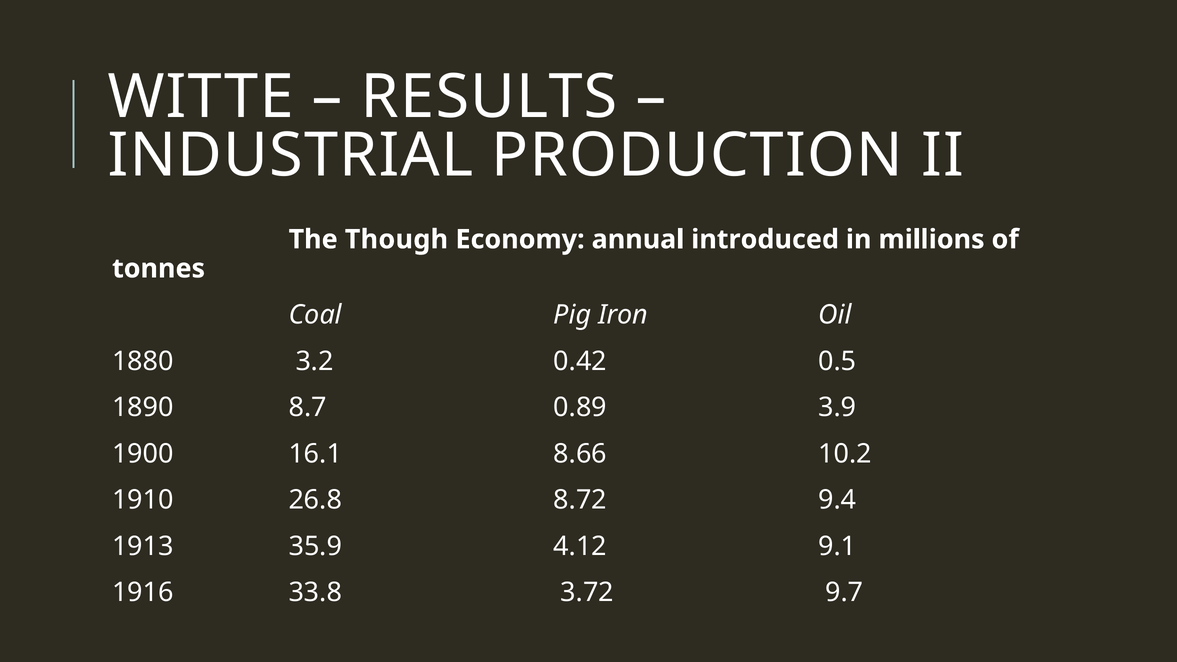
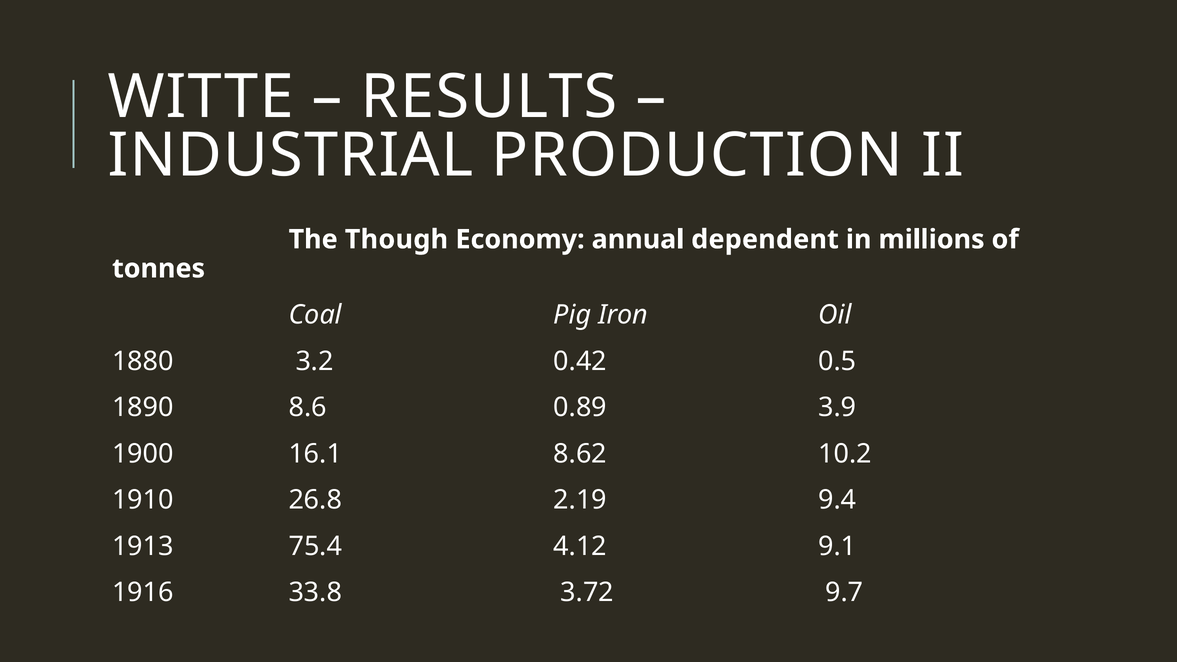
introduced: introduced -> dependent
8.7: 8.7 -> 8.6
8.66: 8.66 -> 8.62
8.72: 8.72 -> 2.19
35.9: 35.9 -> 75.4
